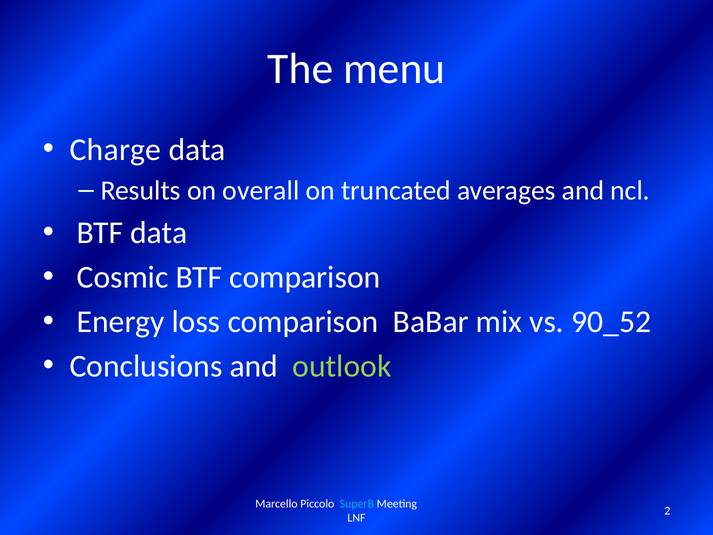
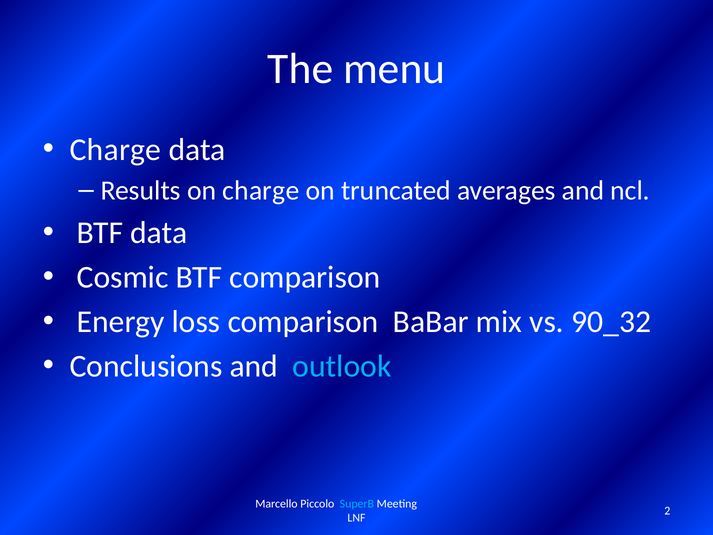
on overall: overall -> charge
90_52: 90_52 -> 90_32
outlook colour: light green -> light blue
